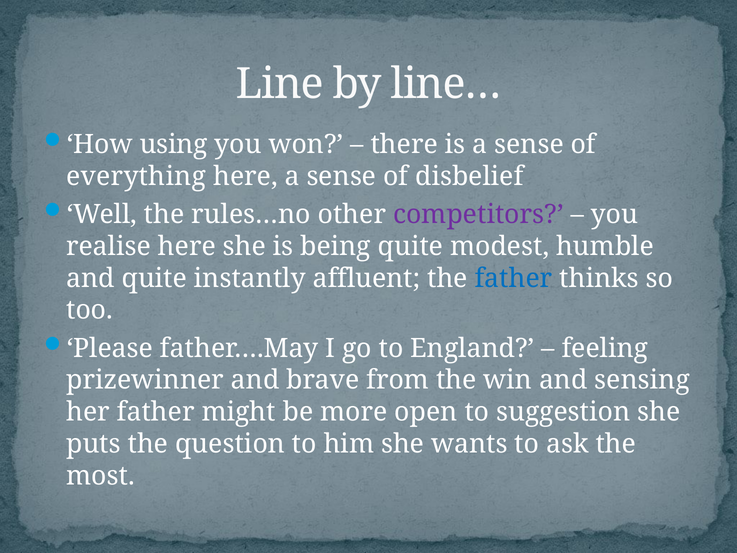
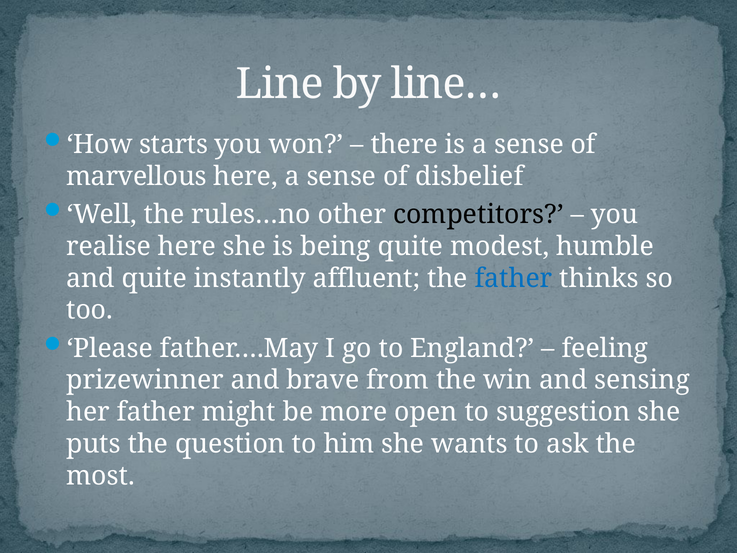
using: using -> starts
everything: everything -> marvellous
competitors colour: purple -> black
